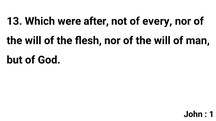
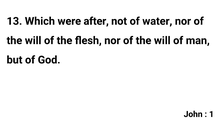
every: every -> water
